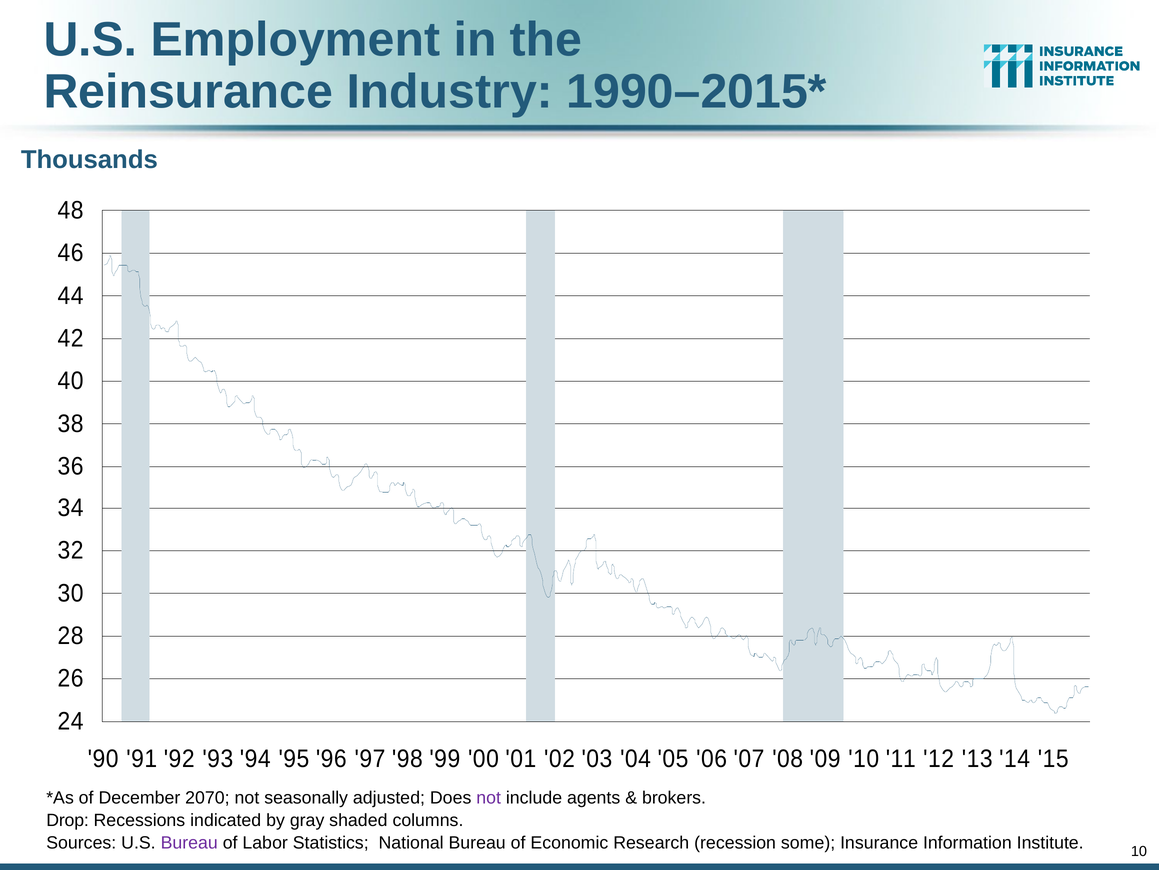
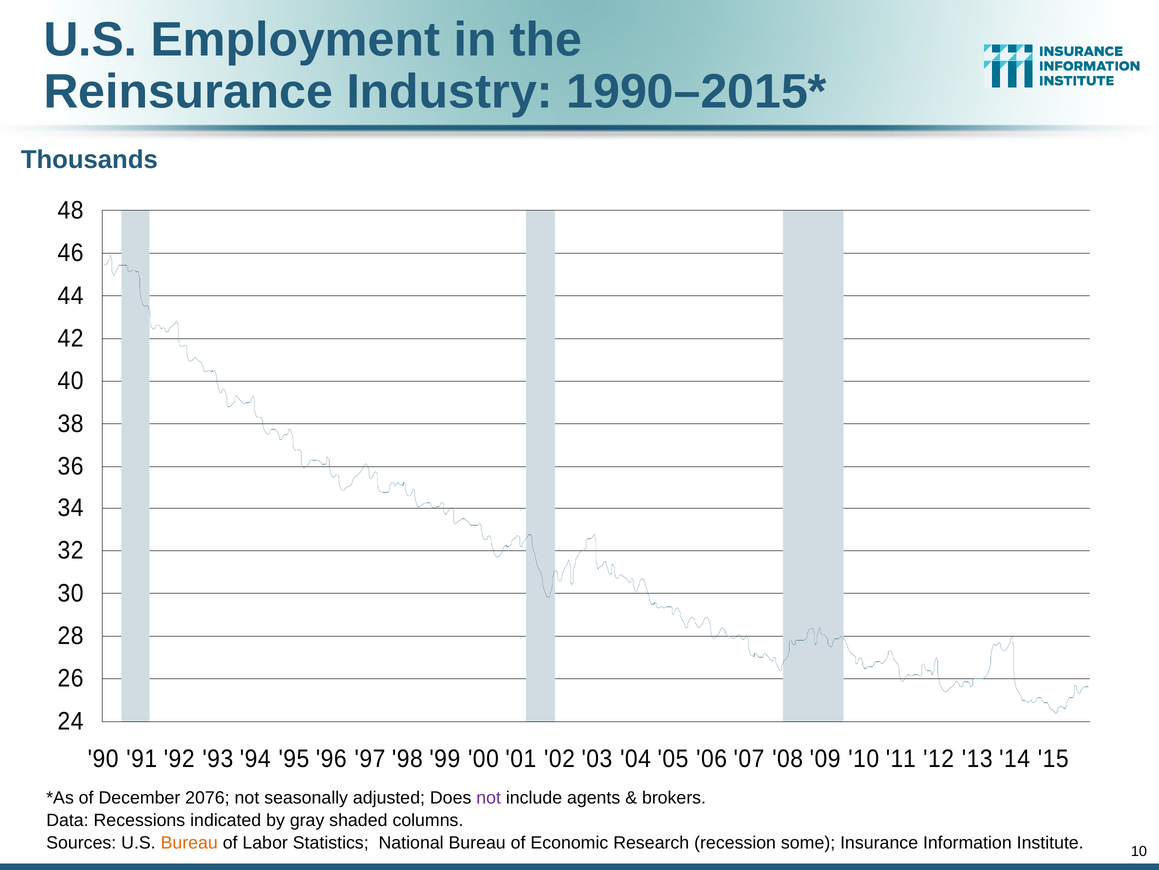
2070: 2070 -> 2076
Drop: Drop -> Data
Bureau at (189, 842) colour: purple -> orange
